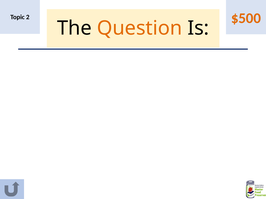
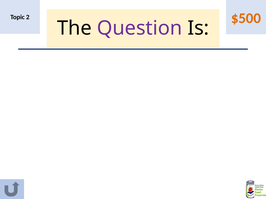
Question colour: orange -> purple
